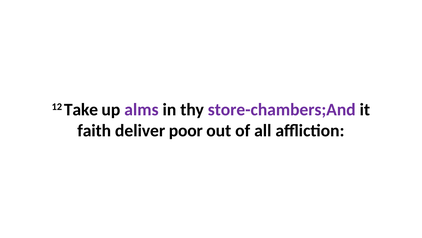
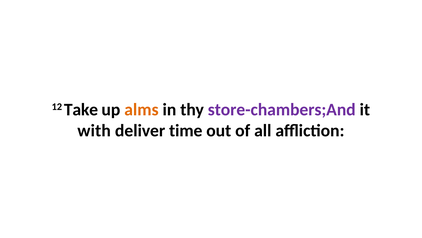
alms colour: purple -> orange
faith: faith -> with
poor: poor -> time
